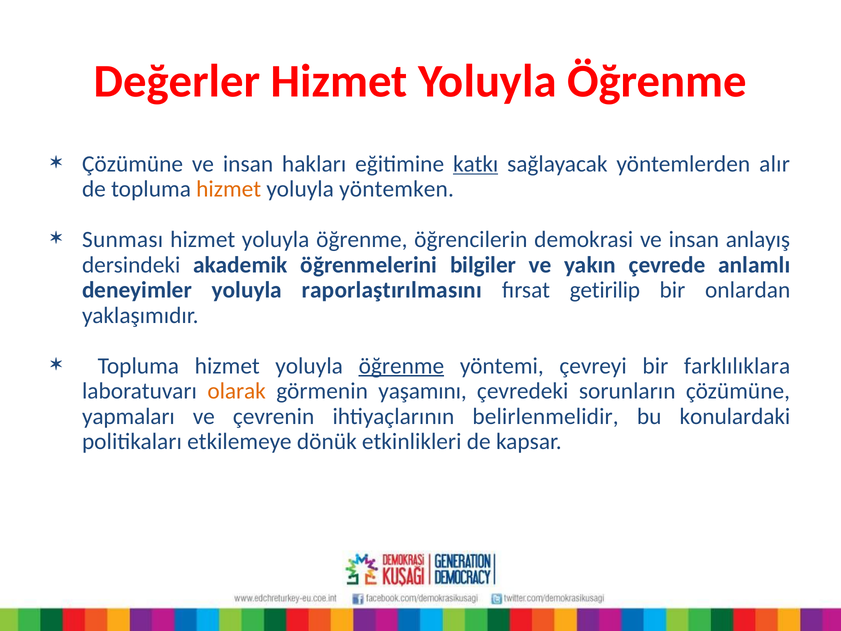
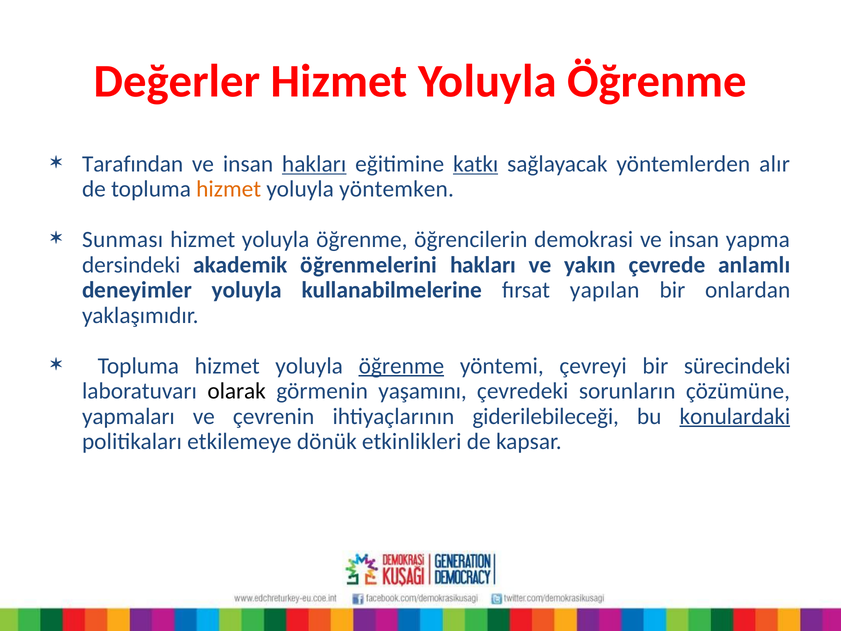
Çözümüne at (133, 164): Çözümüne -> Tarafından
hakları at (314, 164) underline: none -> present
anlayış: anlayış -> yapma
öğrenmelerini bilgiler: bilgiler -> hakları
raporlaştırılmasını: raporlaştırılmasını -> kullanabilmelerine
getirilip: getirilip -> yapılan
farklılıklara: farklılıklara -> sürecindeki
olarak colour: orange -> black
belirlenmelidir: belirlenmelidir -> giderilebileceği
konulardaki underline: none -> present
